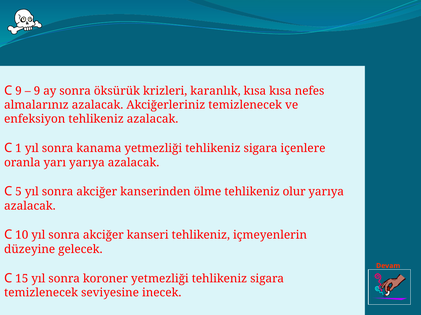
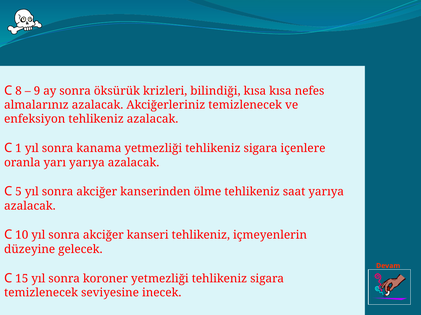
C 9: 9 -> 8
karanlık: karanlık -> bilindiği
olur: olur -> saat
